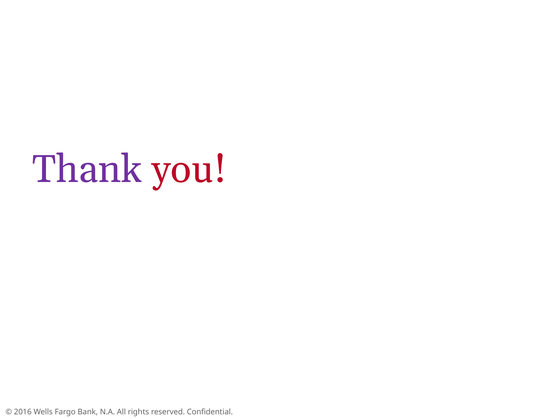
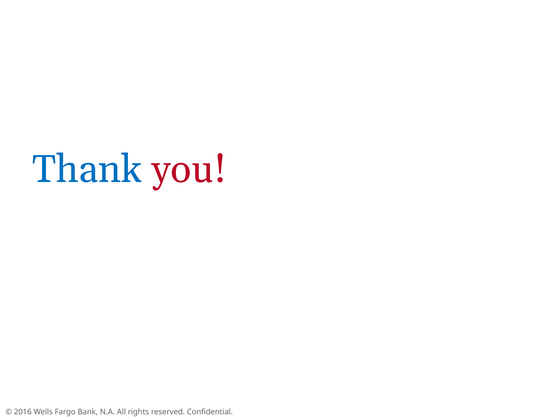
Thank colour: purple -> blue
